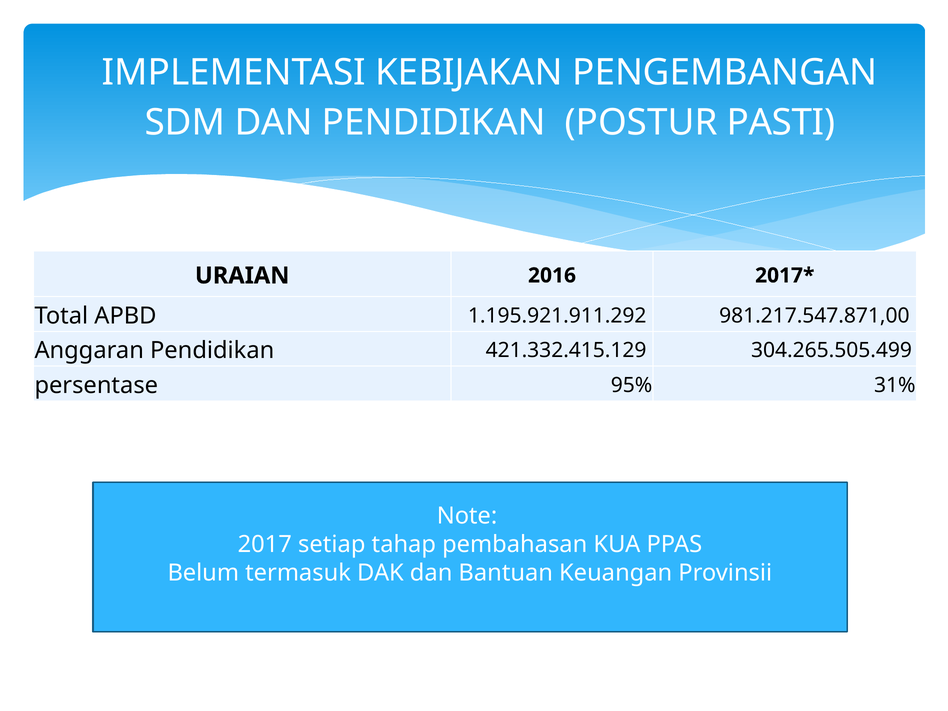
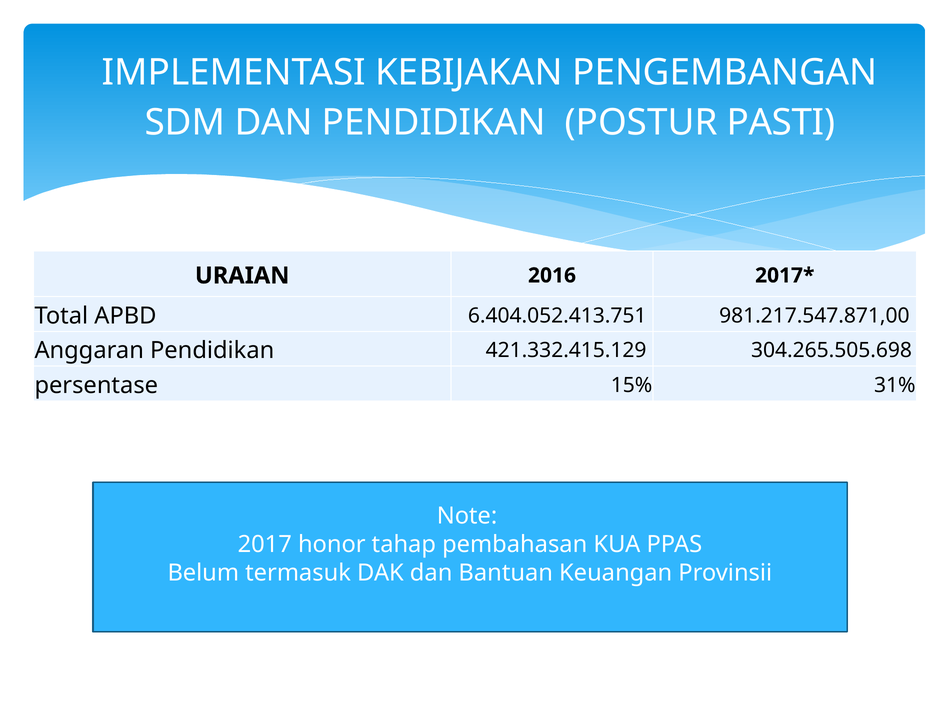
1.195.921.911.292: 1.195.921.911.292 -> 6.404.052.413.751
304.265.505.499: 304.265.505.499 -> 304.265.505.698
95%: 95% -> 15%
setiap: setiap -> honor
